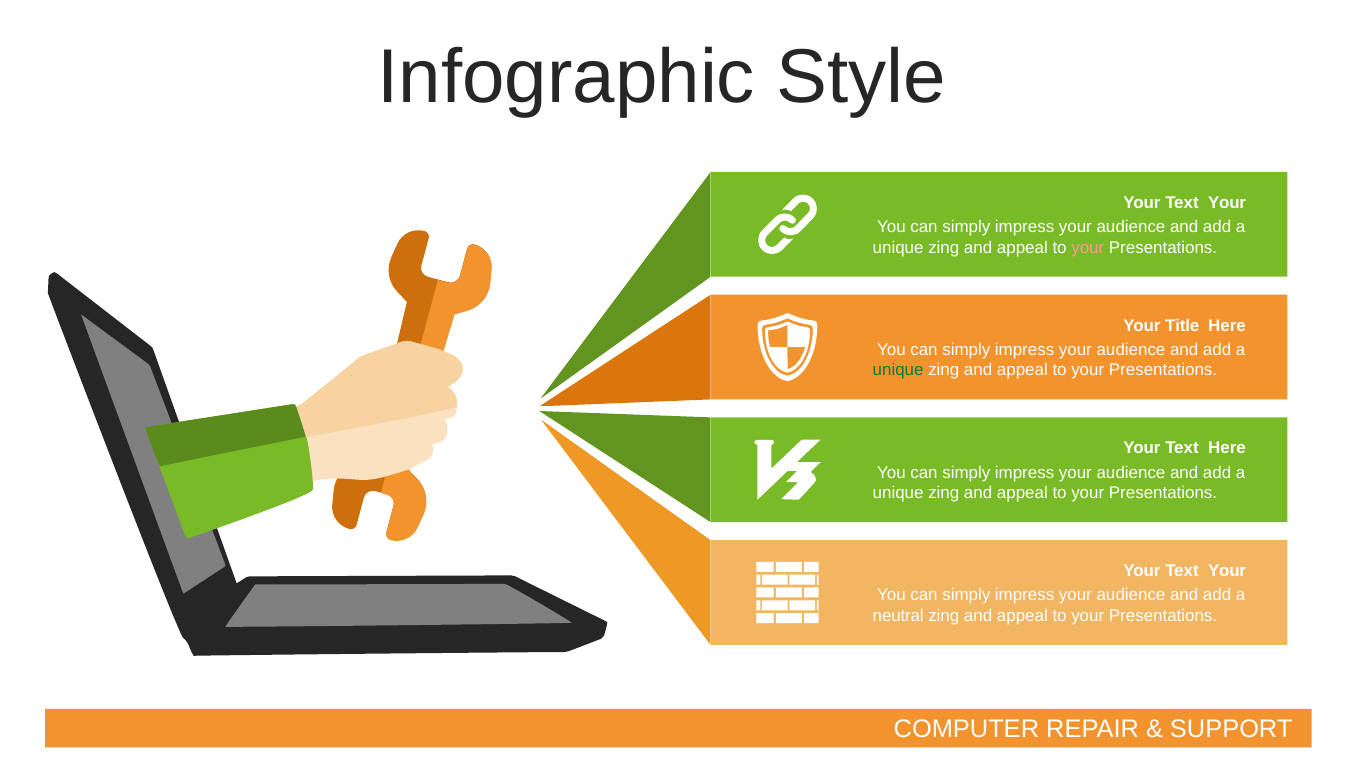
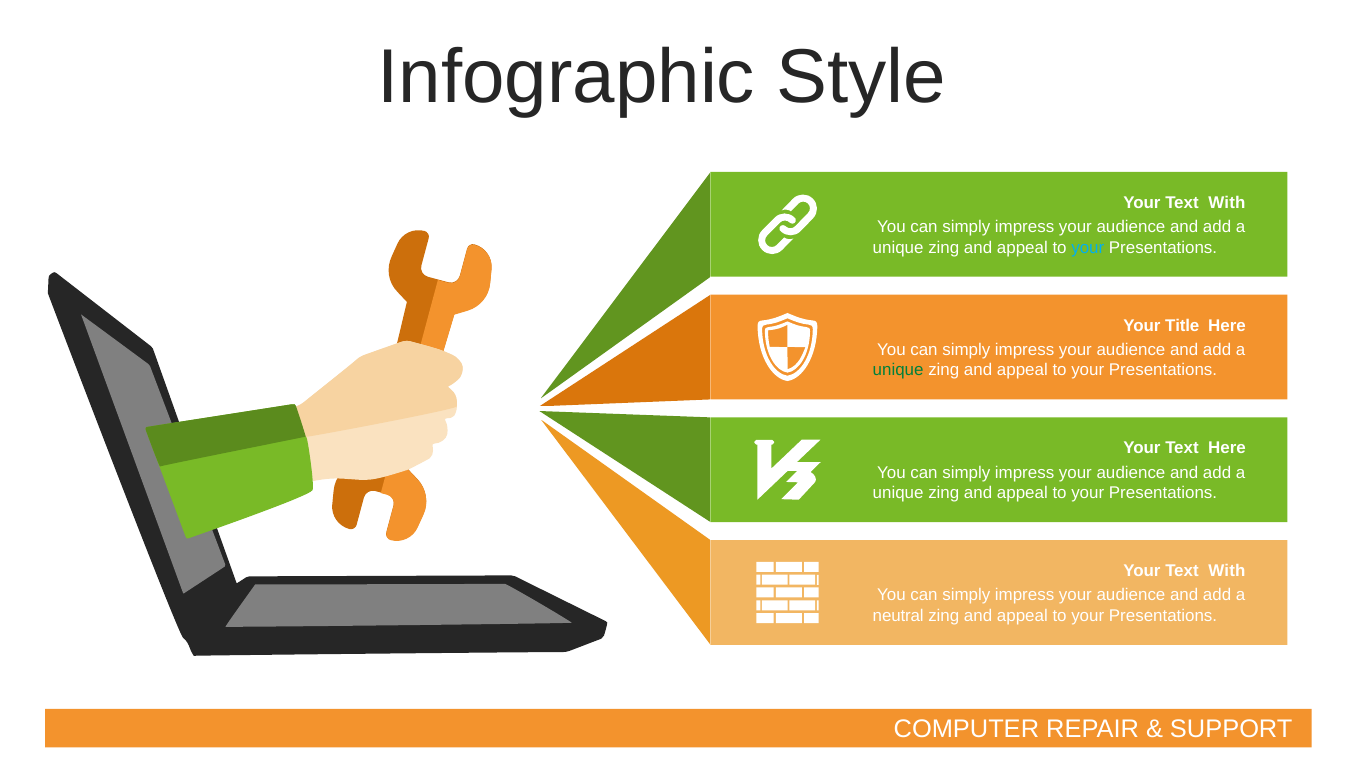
Your at (1227, 203): Your -> With
your at (1088, 248) colour: pink -> light blue
Your at (1227, 571): Your -> With
